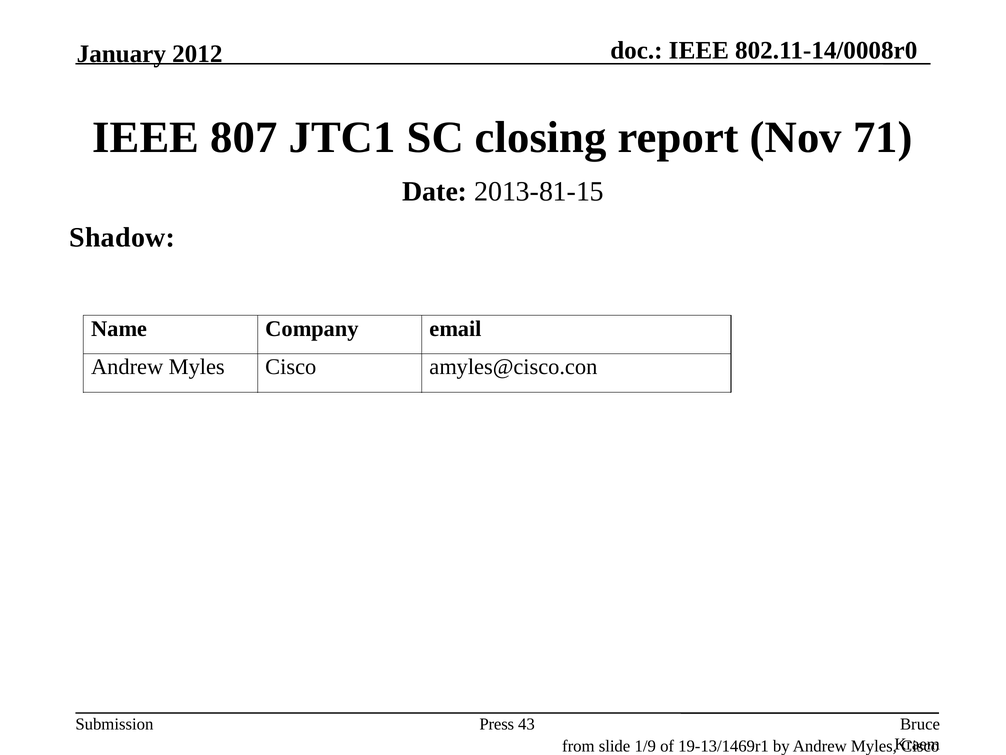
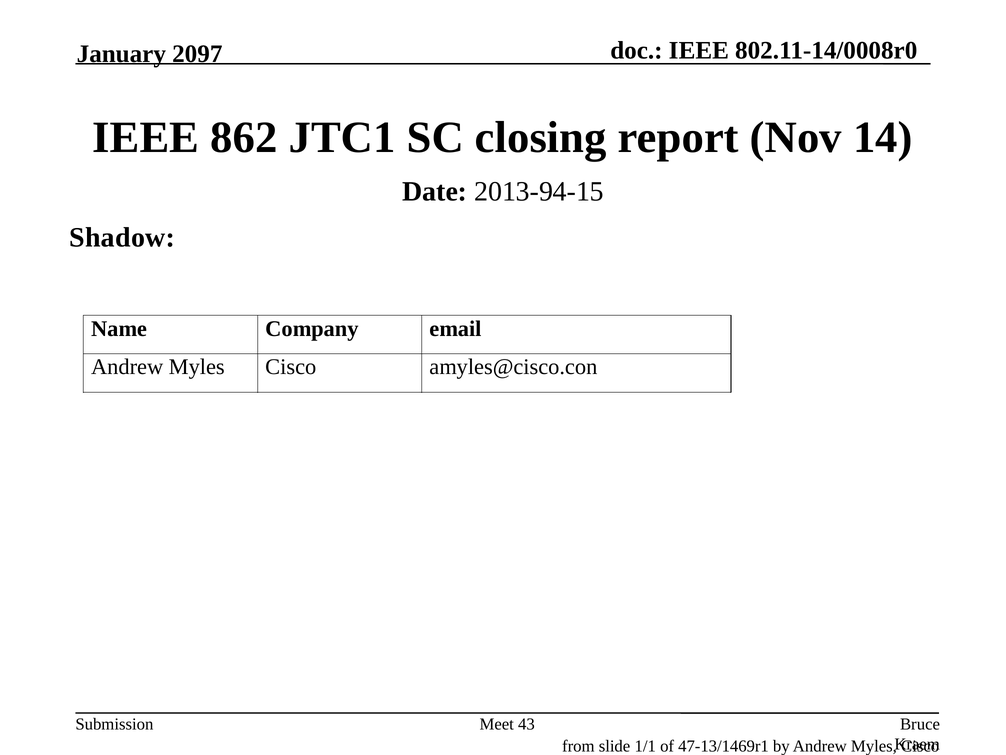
2012: 2012 -> 2097
807: 807 -> 862
71: 71 -> 14
2013-81-15: 2013-81-15 -> 2013-94-15
Press: Press -> Meet
1/9: 1/9 -> 1/1
19-13/1469r1: 19-13/1469r1 -> 47-13/1469r1
